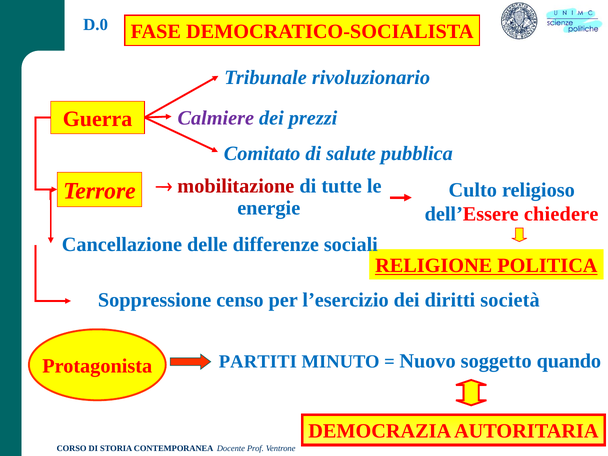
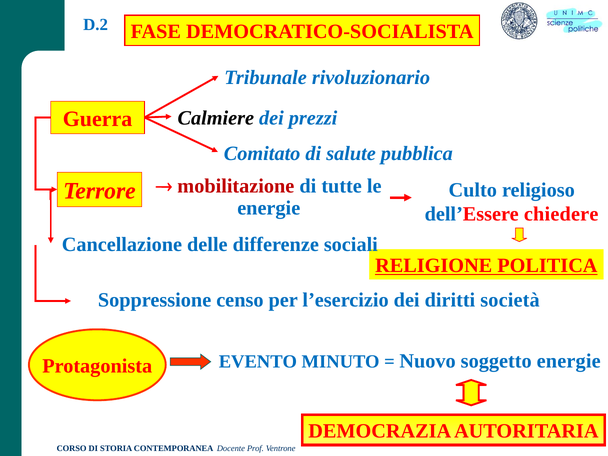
D.0: D.0 -> D.2
Calmiere colour: purple -> black
PARTITI: PARTITI -> EVENTO
soggetto quando: quando -> energie
